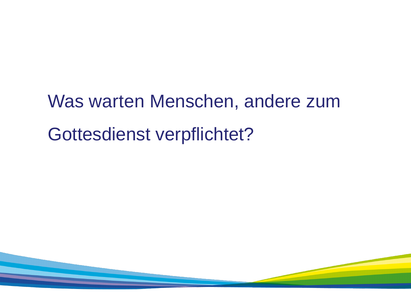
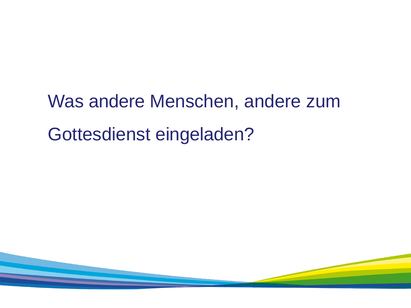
Was warten: warten -> andere
verpflichtet: verpflichtet -> eingeladen
